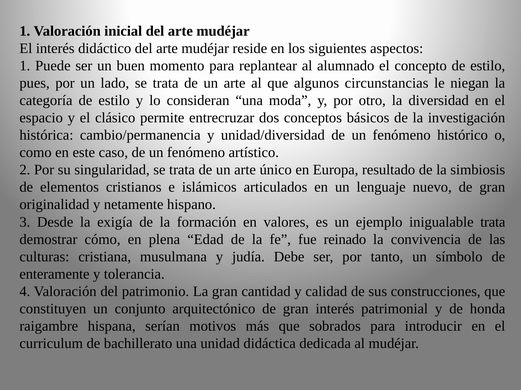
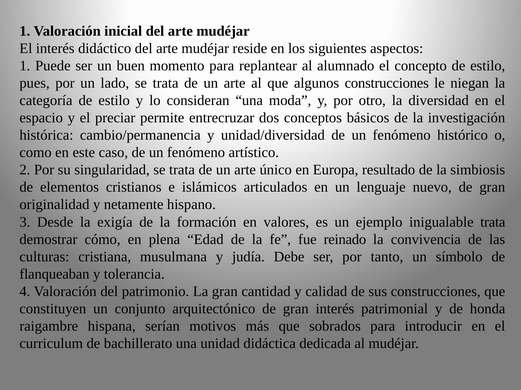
algunos circunstancias: circunstancias -> construcciones
clásico: clásico -> preciar
enteramente: enteramente -> flanqueaban
